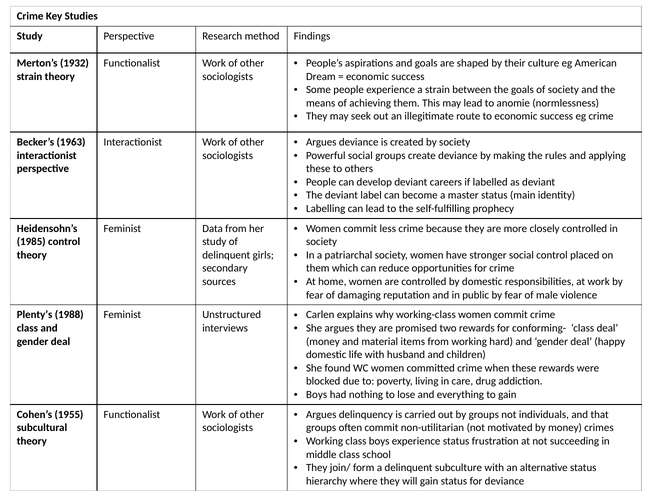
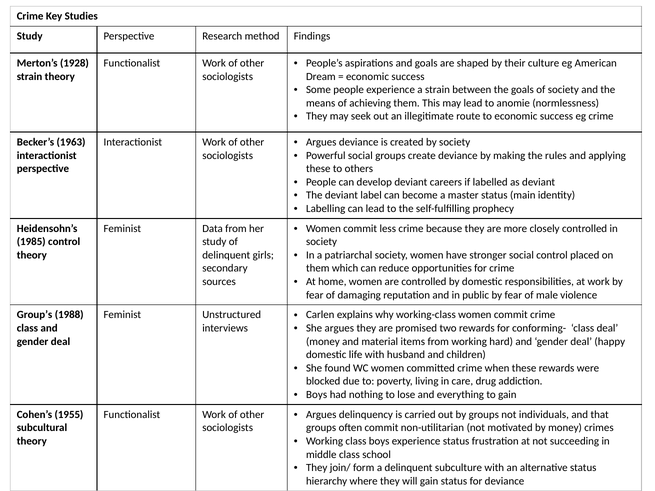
1932: 1932 -> 1928
Plenty’s: Plenty’s -> Group’s
